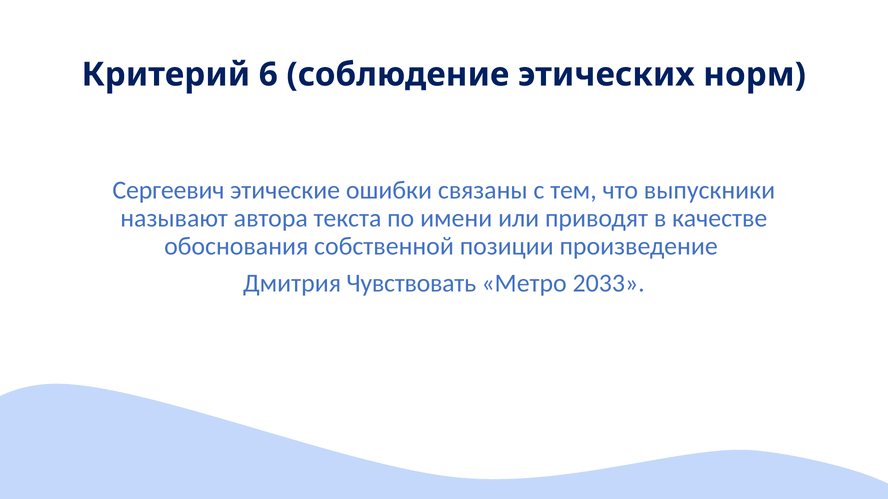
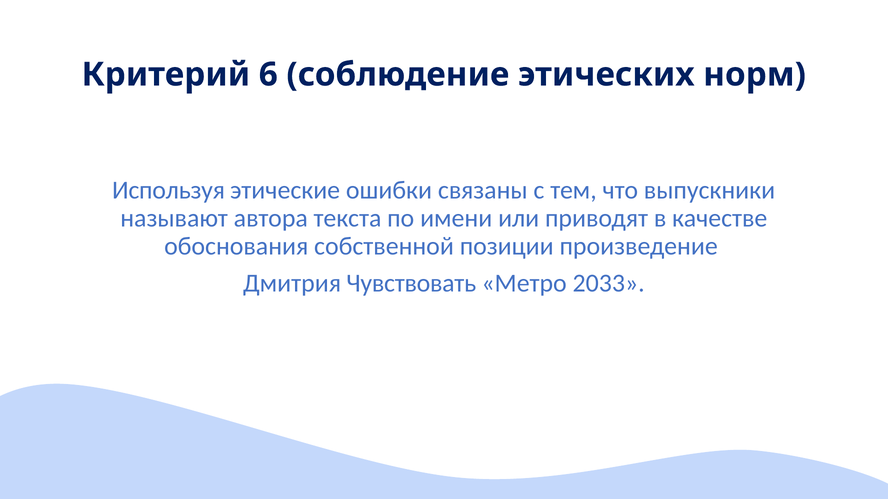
Сергеевич: Сергеевич -> Используя
